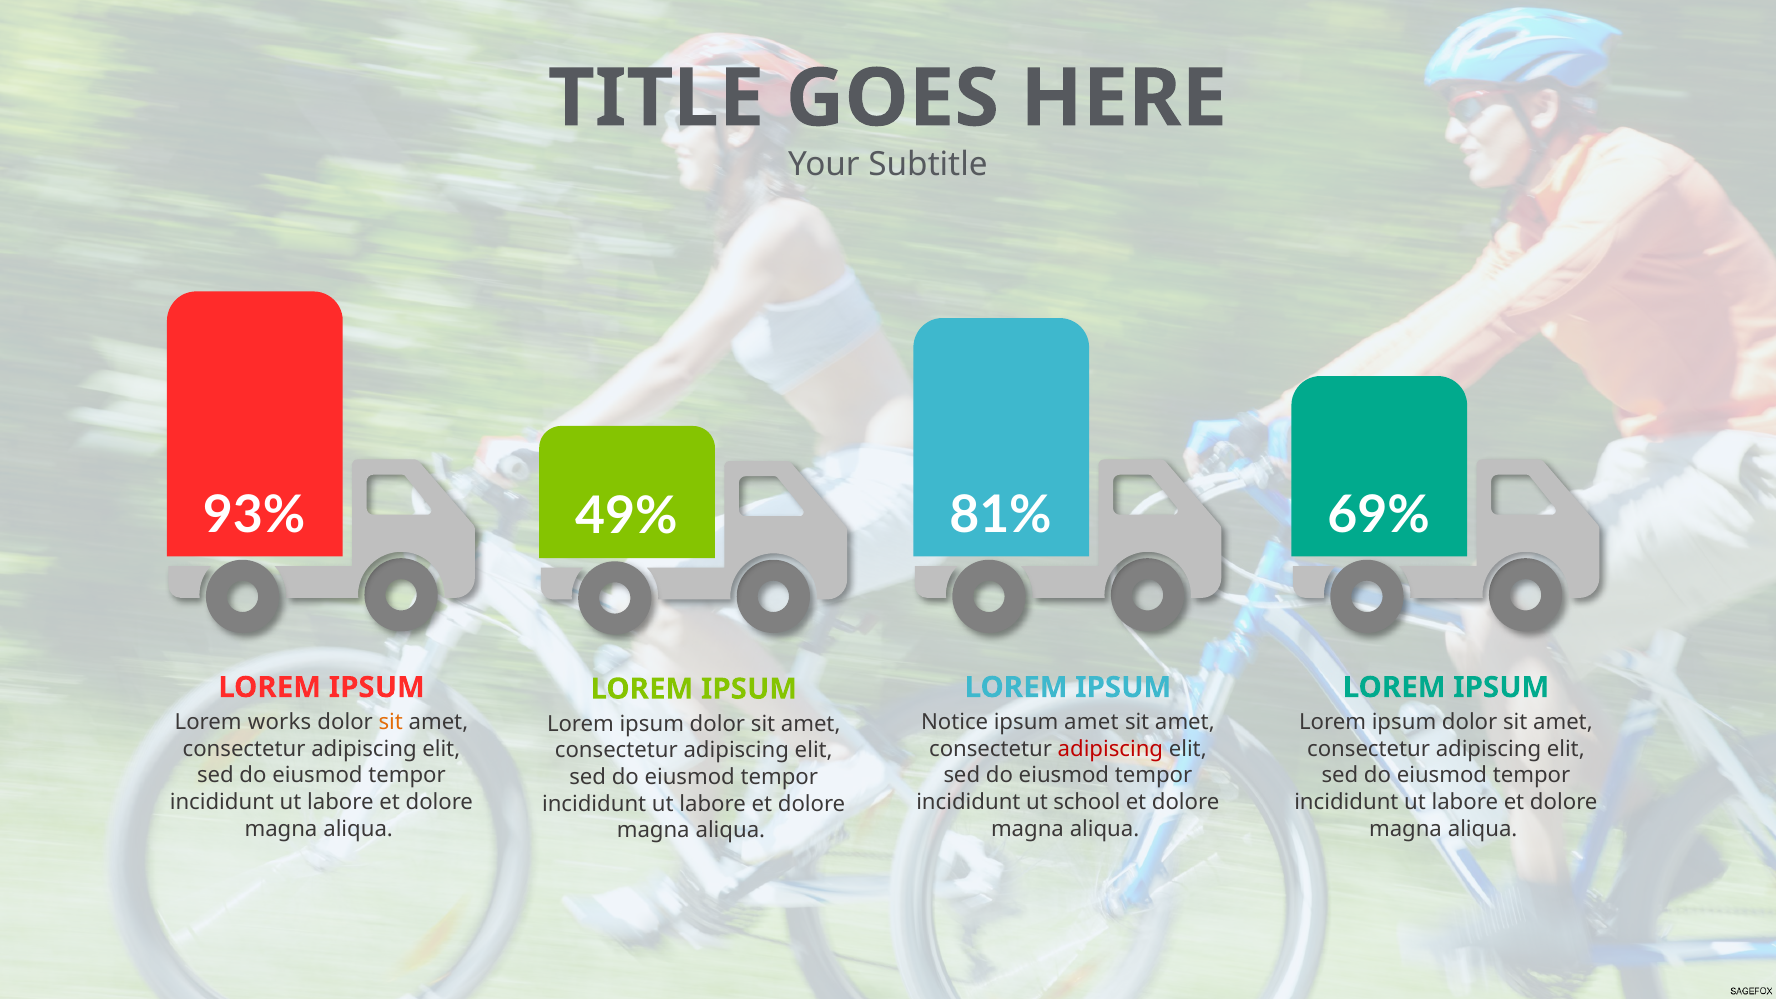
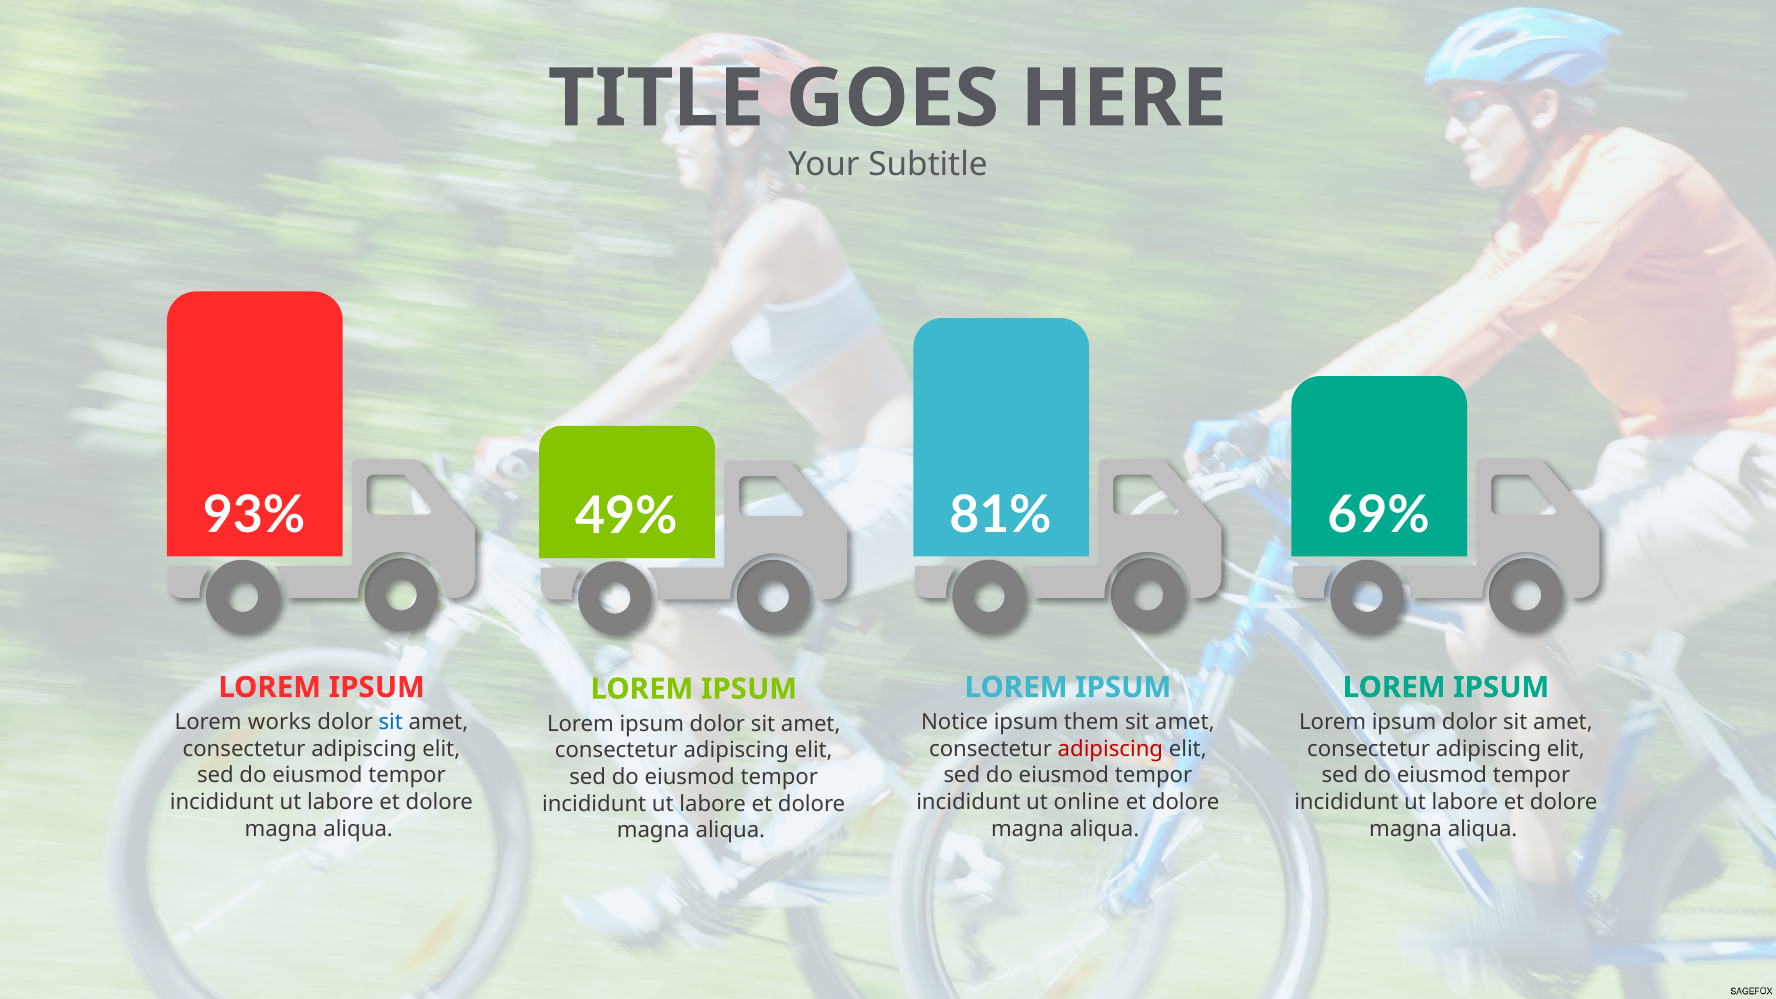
sit at (391, 722) colour: orange -> blue
ipsum amet: amet -> them
school: school -> online
